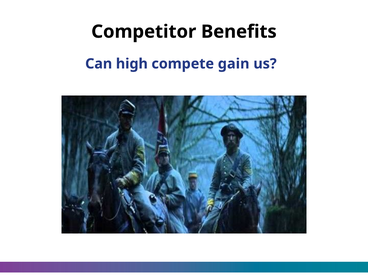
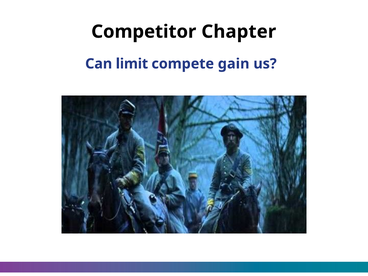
Benefits: Benefits -> Chapter
high: high -> limit
